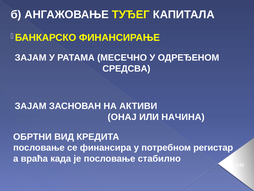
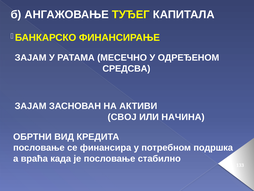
ОНАЈ: ОНАЈ -> СВОЈ
регистар: регистар -> подршка
